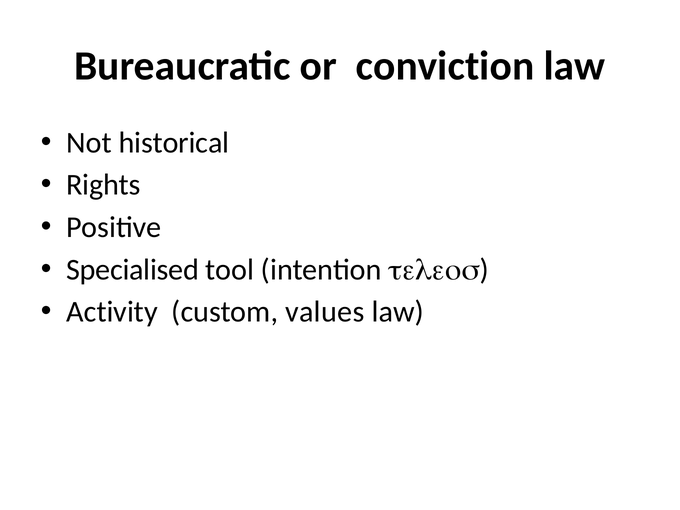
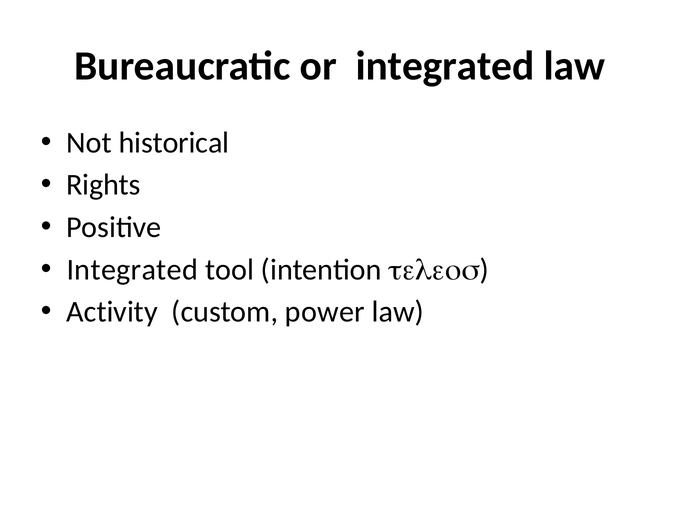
or conviction: conviction -> integrated
Specialised at (133, 270): Specialised -> Integrated
values: values -> power
